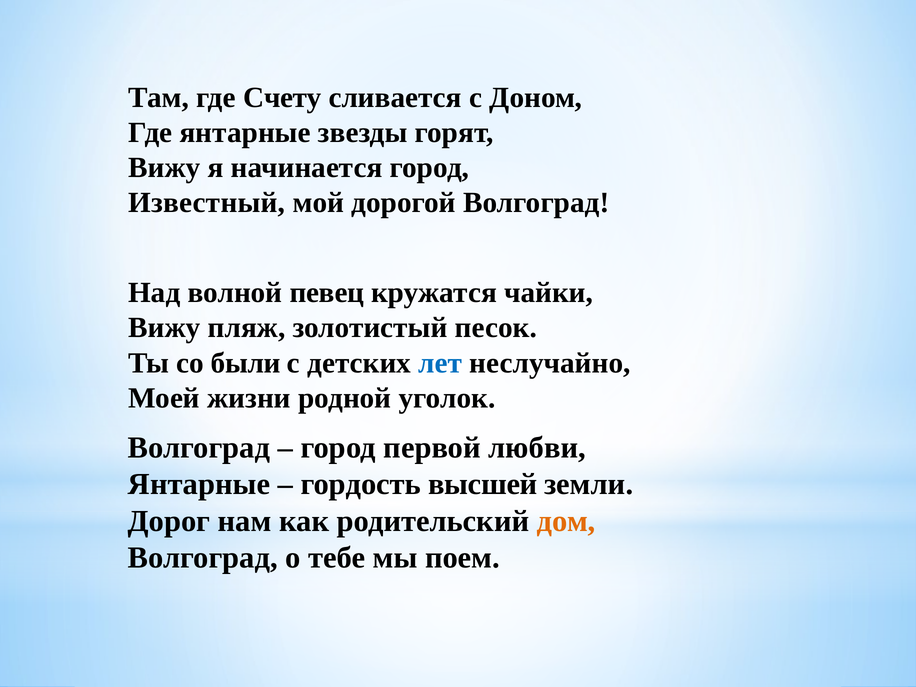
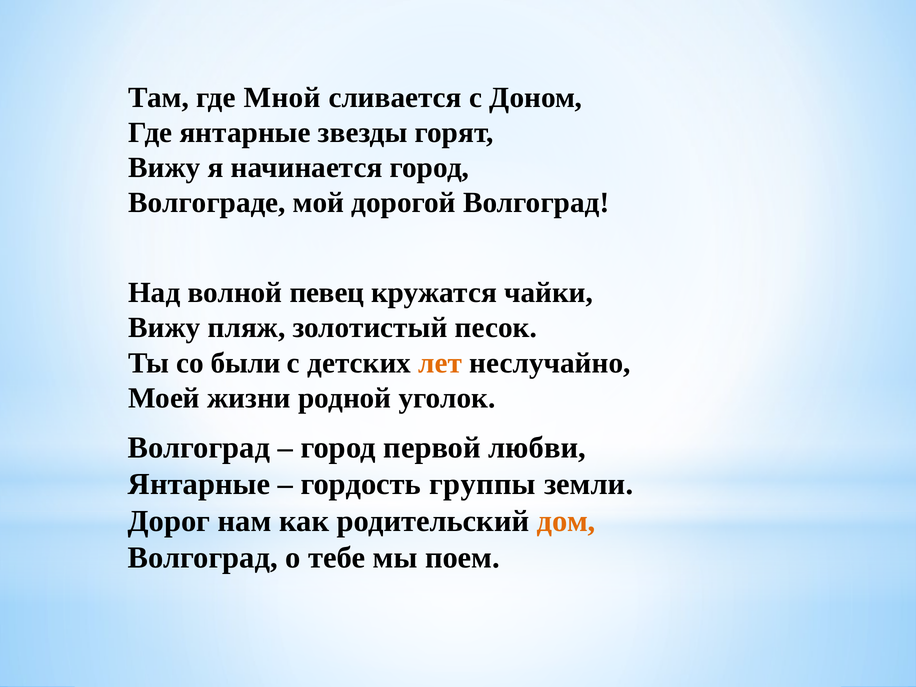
Счету: Счету -> Мной
Известный: Известный -> Волгограде
лет colour: blue -> orange
высшей: высшей -> группы
